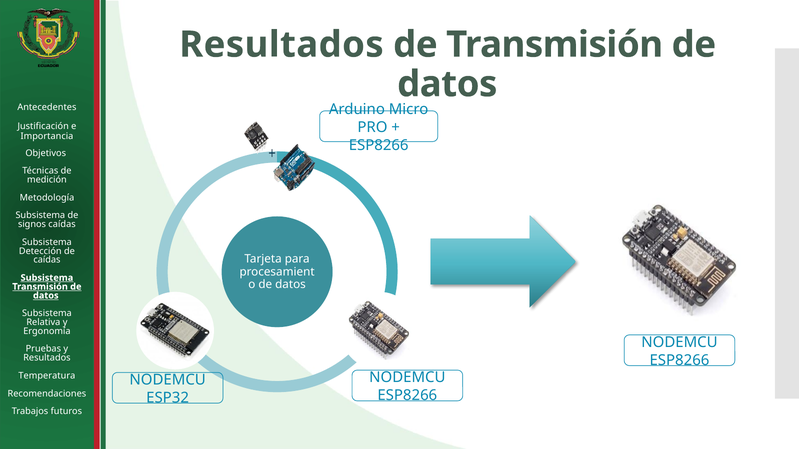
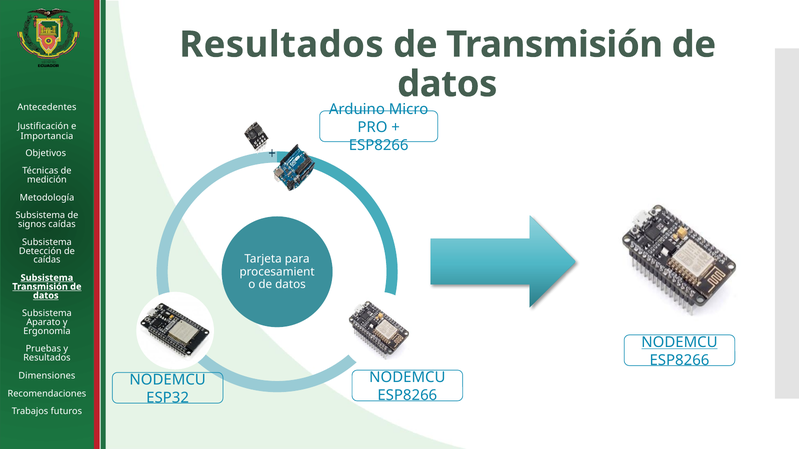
Relativa: Relativa -> Aparato
NODEMCU at (679, 343) underline: none -> present
Temperatura: Temperatura -> Dimensiones
